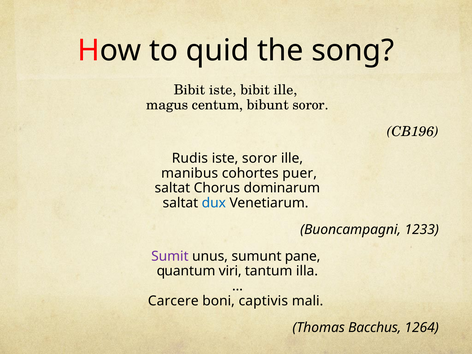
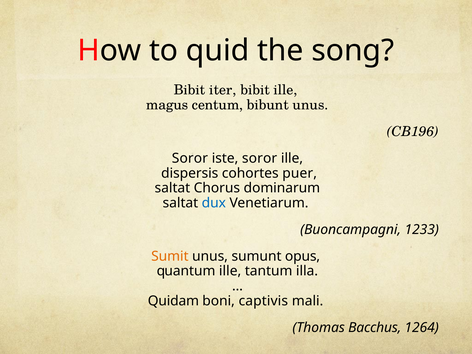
Bibit iste: iste -> iter
bibunt soror: soror -> unus
Rudis at (190, 158): Rudis -> Soror
manibus: manibus -> dispersis
Sumit colour: purple -> orange
pane: pane -> opus
quantum viri: viri -> ille
Carcere: Carcere -> Quidam
